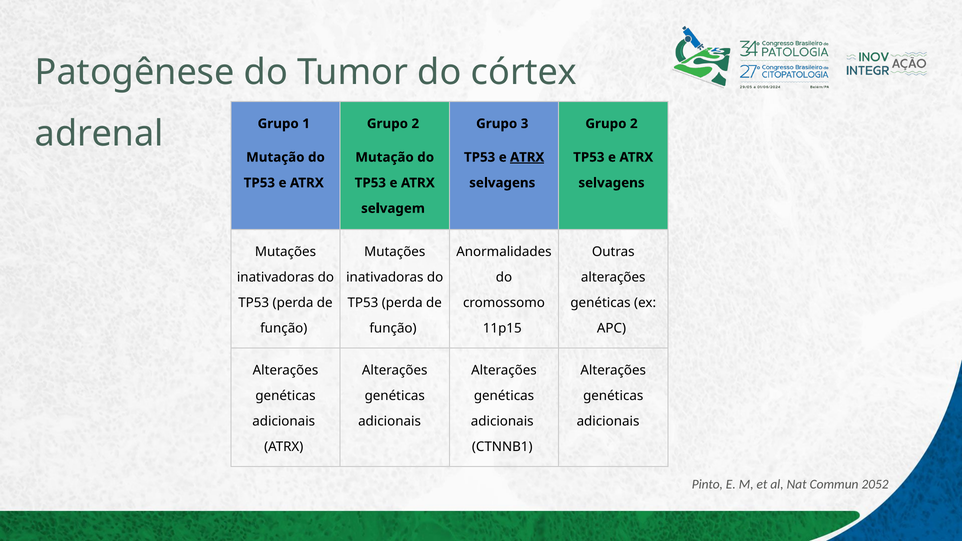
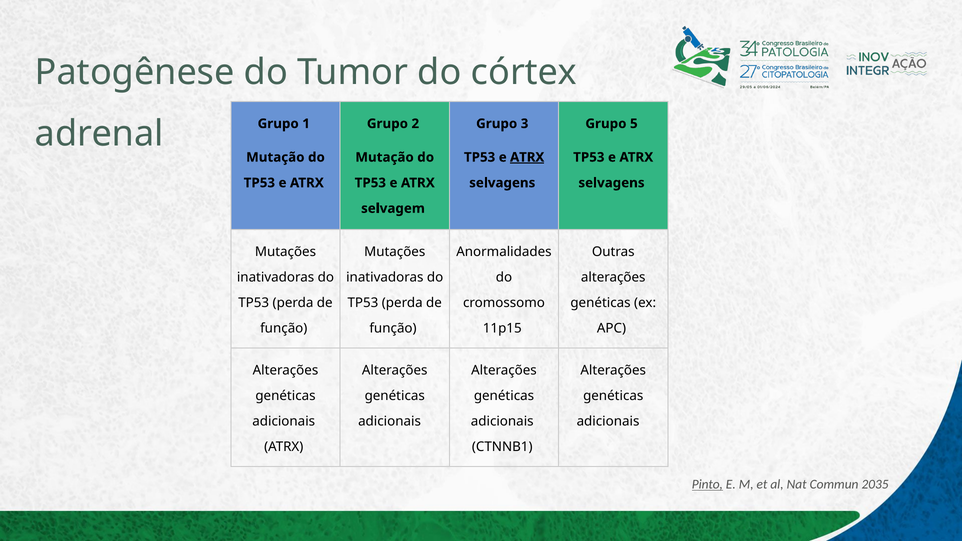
2 at (634, 124): 2 -> 5
Pinto underline: none -> present
2052: 2052 -> 2035
